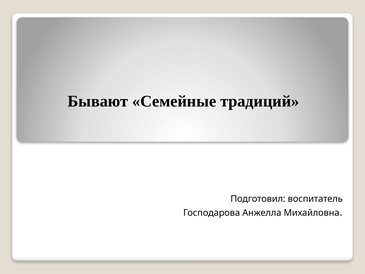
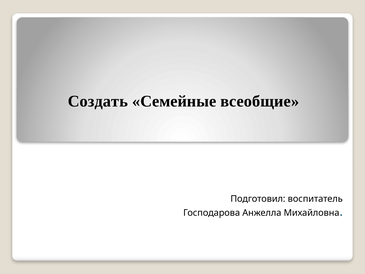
Бывают: Бывают -> Создать
традиций: традиций -> всеобщие
